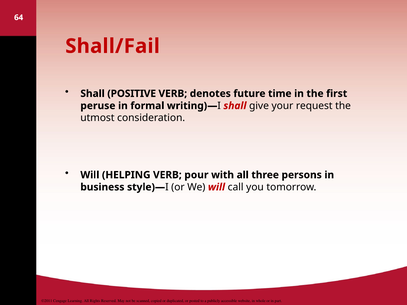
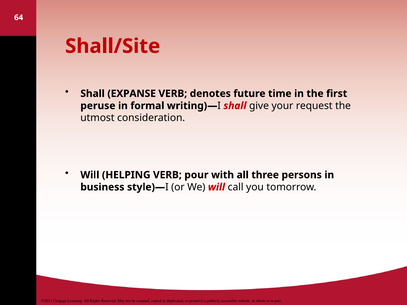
Shall/Fail: Shall/Fail -> Shall/Site
POSITIVE: POSITIVE -> EXPANSE
